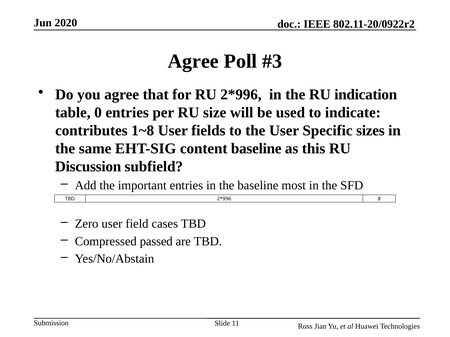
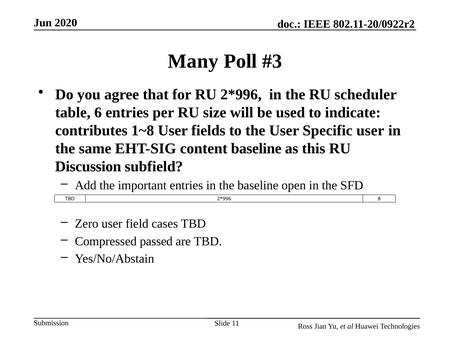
Agree at (193, 61): Agree -> Many
indication: indication -> scheduler
0: 0 -> 6
Specific sizes: sizes -> user
most: most -> open
